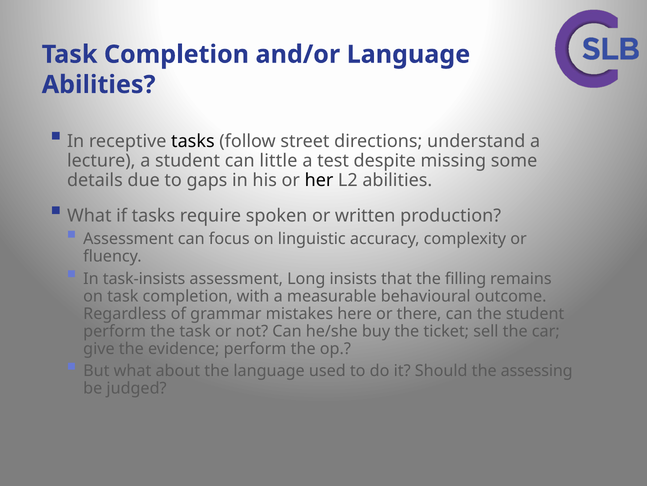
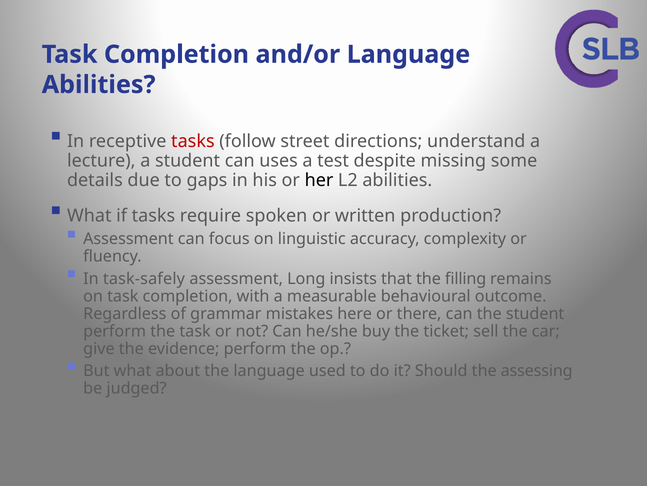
tasks at (193, 141) colour: black -> red
little: little -> uses
task-insists: task-insists -> task-safely
